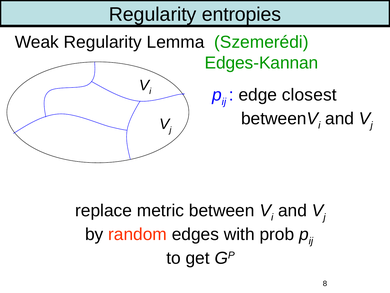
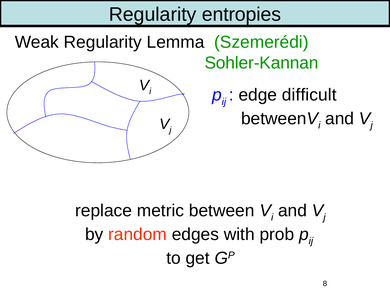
Edges-Kannan: Edges-Kannan -> Sohler-Kannan
closest: closest -> difficult
